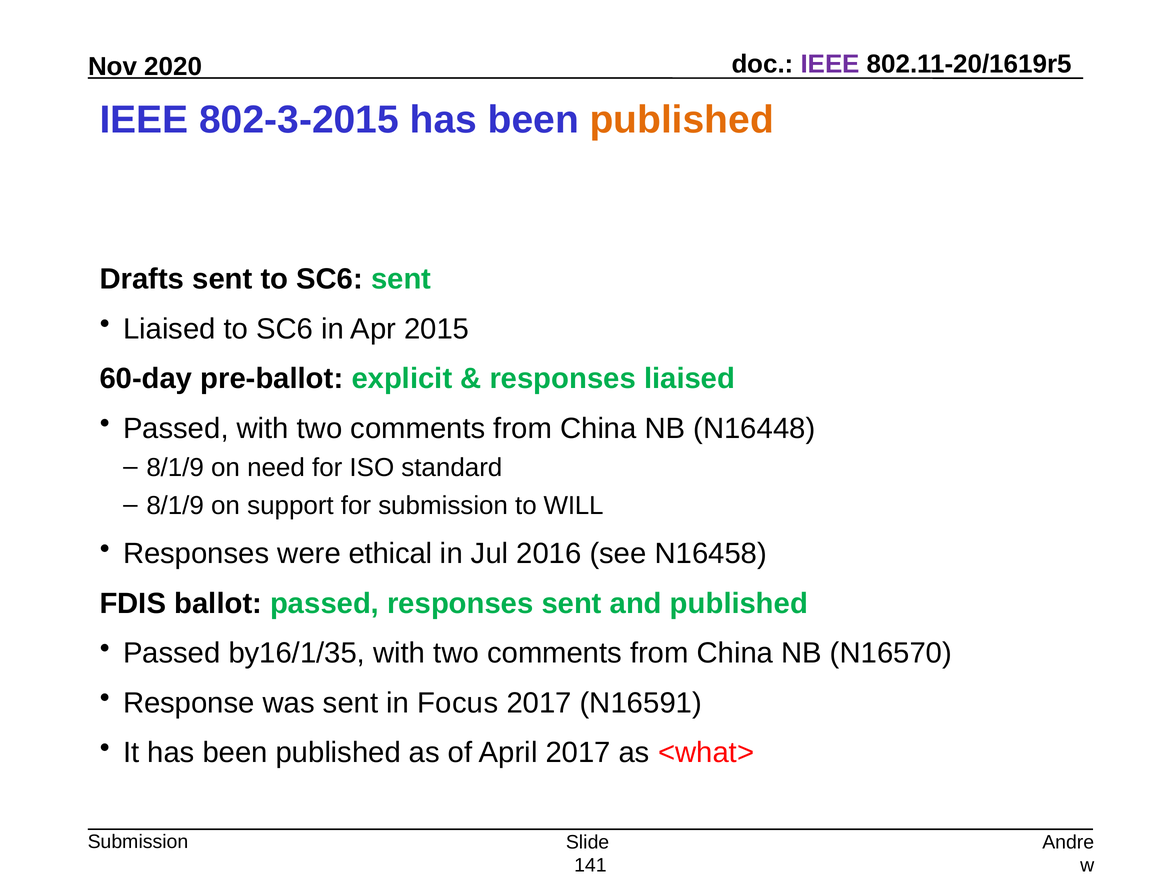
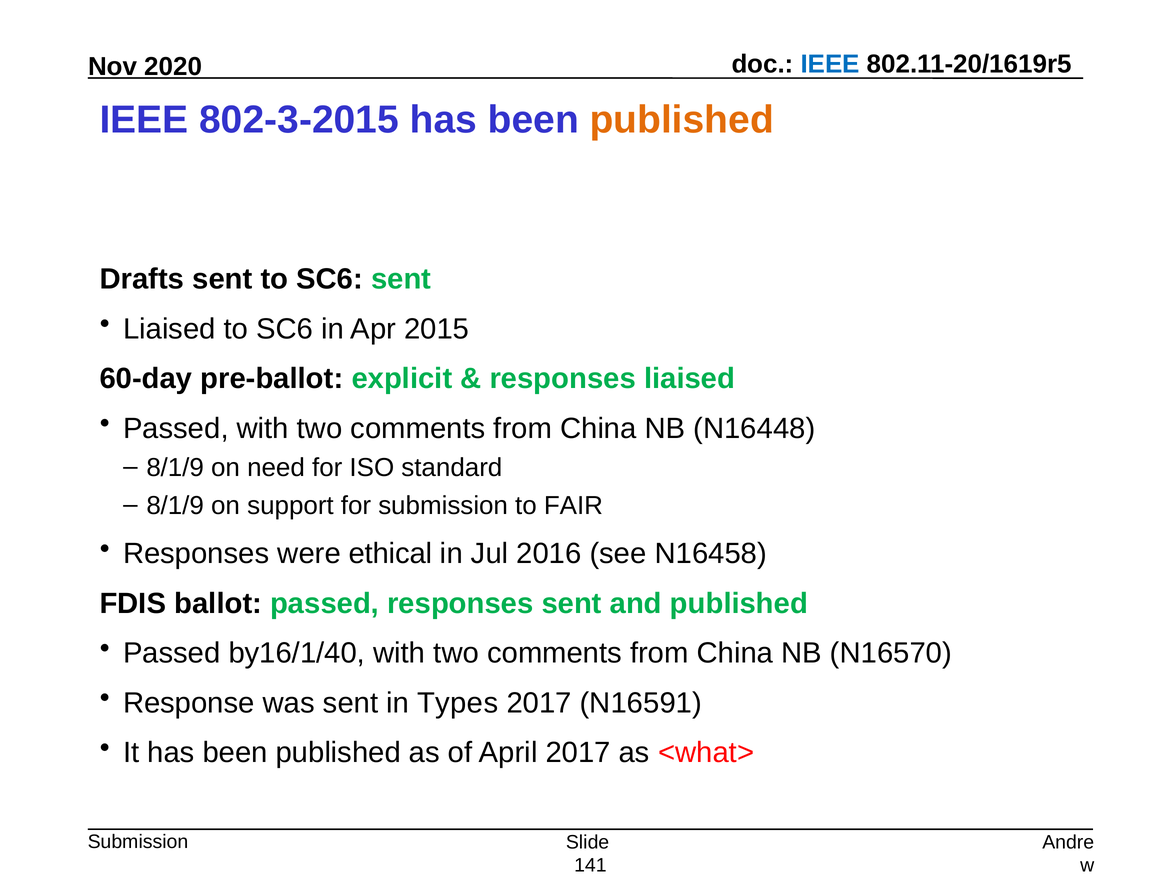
IEEE at (830, 64) colour: purple -> blue
WILL: WILL -> FAIR
by16/1/35: by16/1/35 -> by16/1/40
Focus: Focus -> Types
